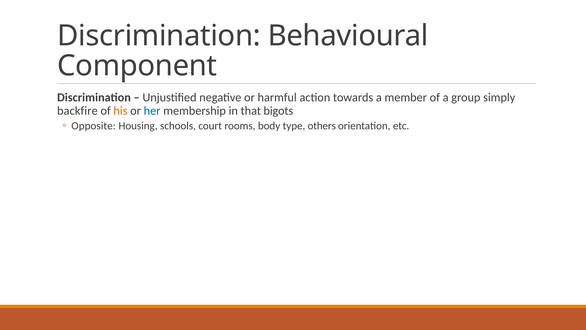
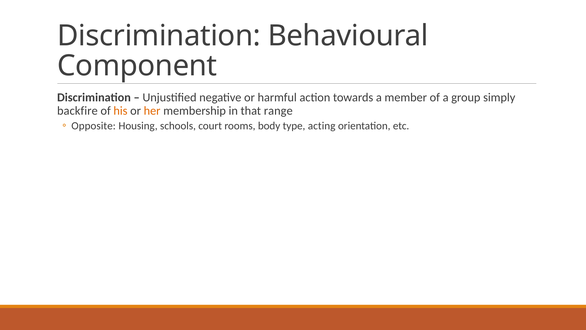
her colour: blue -> orange
bigots: bigots -> range
others: others -> acting
